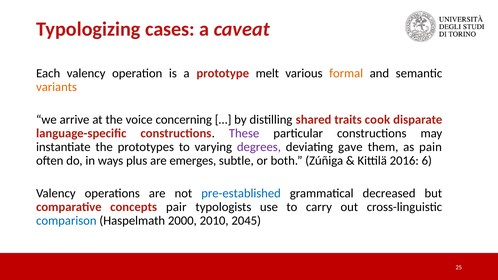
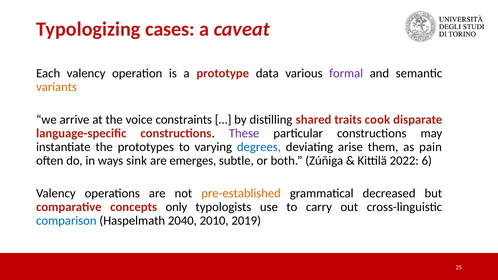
melt: melt -> data
formal colour: orange -> purple
concerning: concerning -> constraints
degrees colour: purple -> blue
gave: gave -> arise
plus: plus -> sink
2016: 2016 -> 2022
pre-established colour: blue -> orange
pair: pair -> only
2000: 2000 -> 2040
2045: 2045 -> 2019
